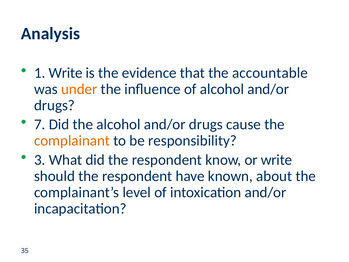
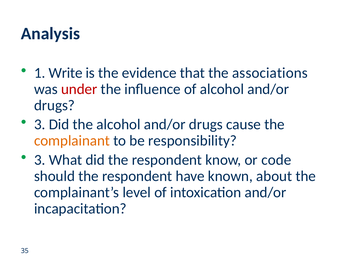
accountable: accountable -> associations
under colour: orange -> red
7 at (40, 124): 7 -> 3
or write: write -> code
